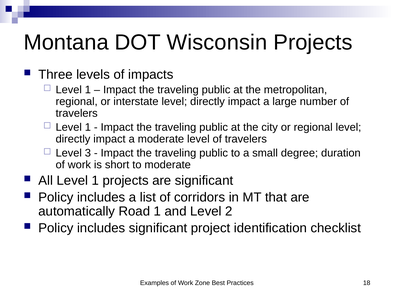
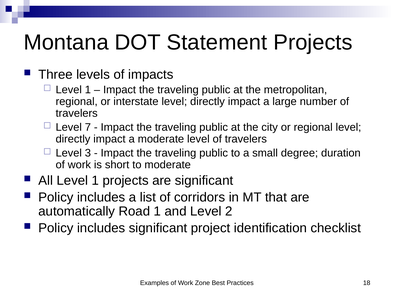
Wisconsin: Wisconsin -> Statement
1 at (88, 127): 1 -> 7
